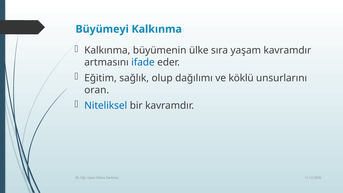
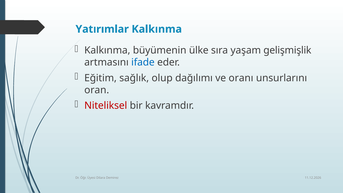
Büyümeyi: Büyümeyi -> Yatırımlar
yaşam kavramdır: kavramdır -> gelişmişlik
köklü: köklü -> oranı
Niteliksel colour: blue -> red
